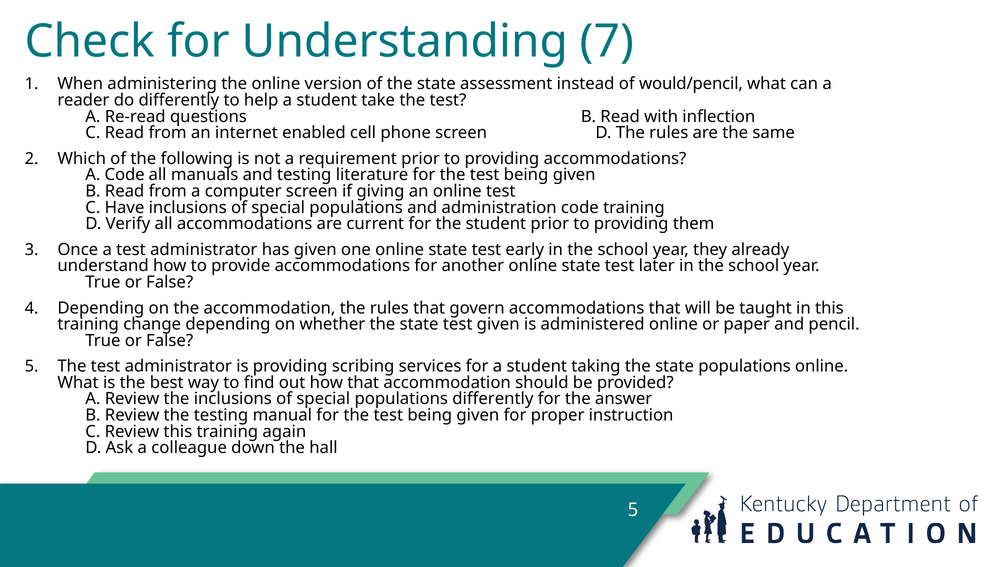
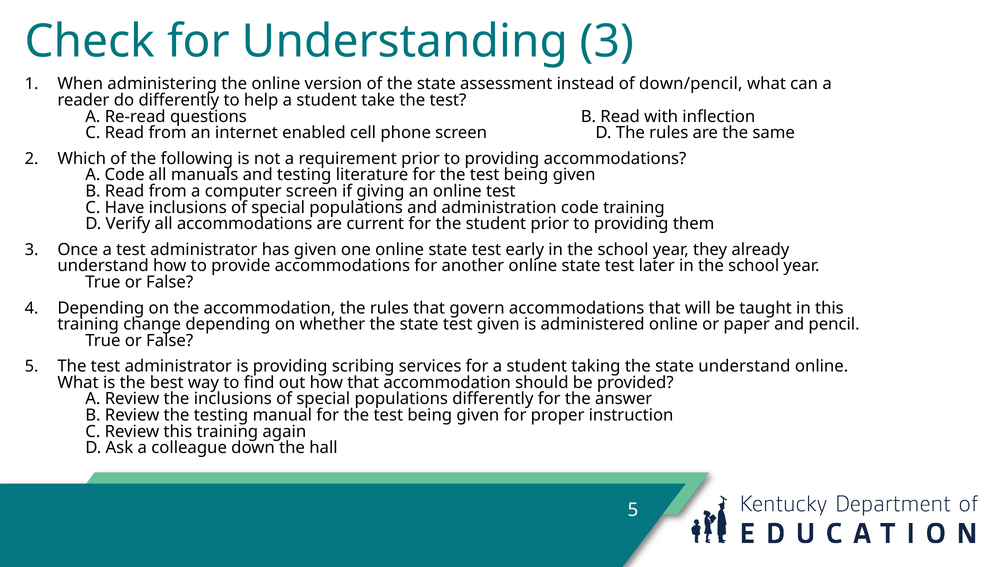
Understanding 7: 7 -> 3
would/pencil: would/pencil -> down/pencil
state populations: populations -> understand
